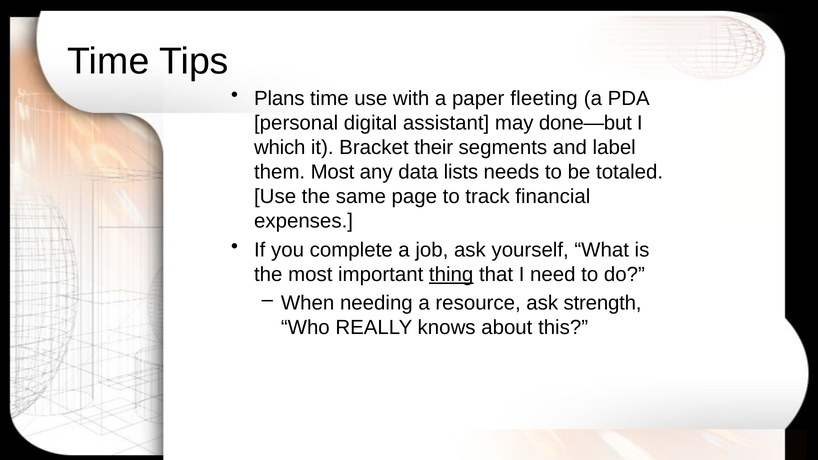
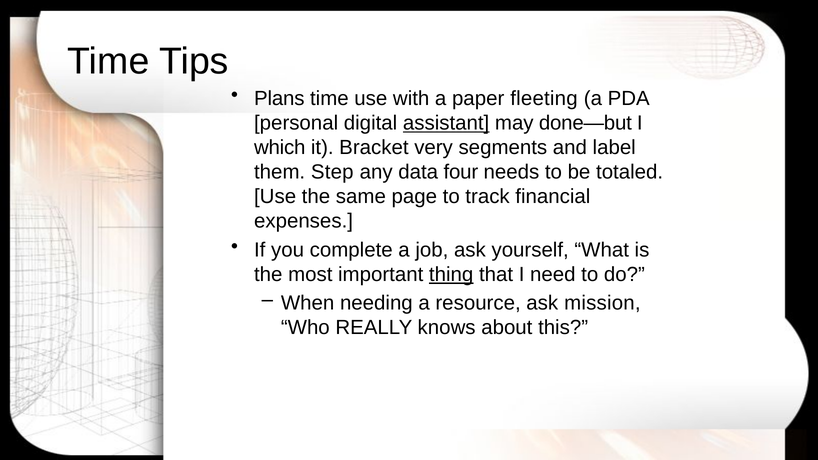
assistant underline: none -> present
their: their -> very
them Most: Most -> Step
lists: lists -> four
strength: strength -> mission
